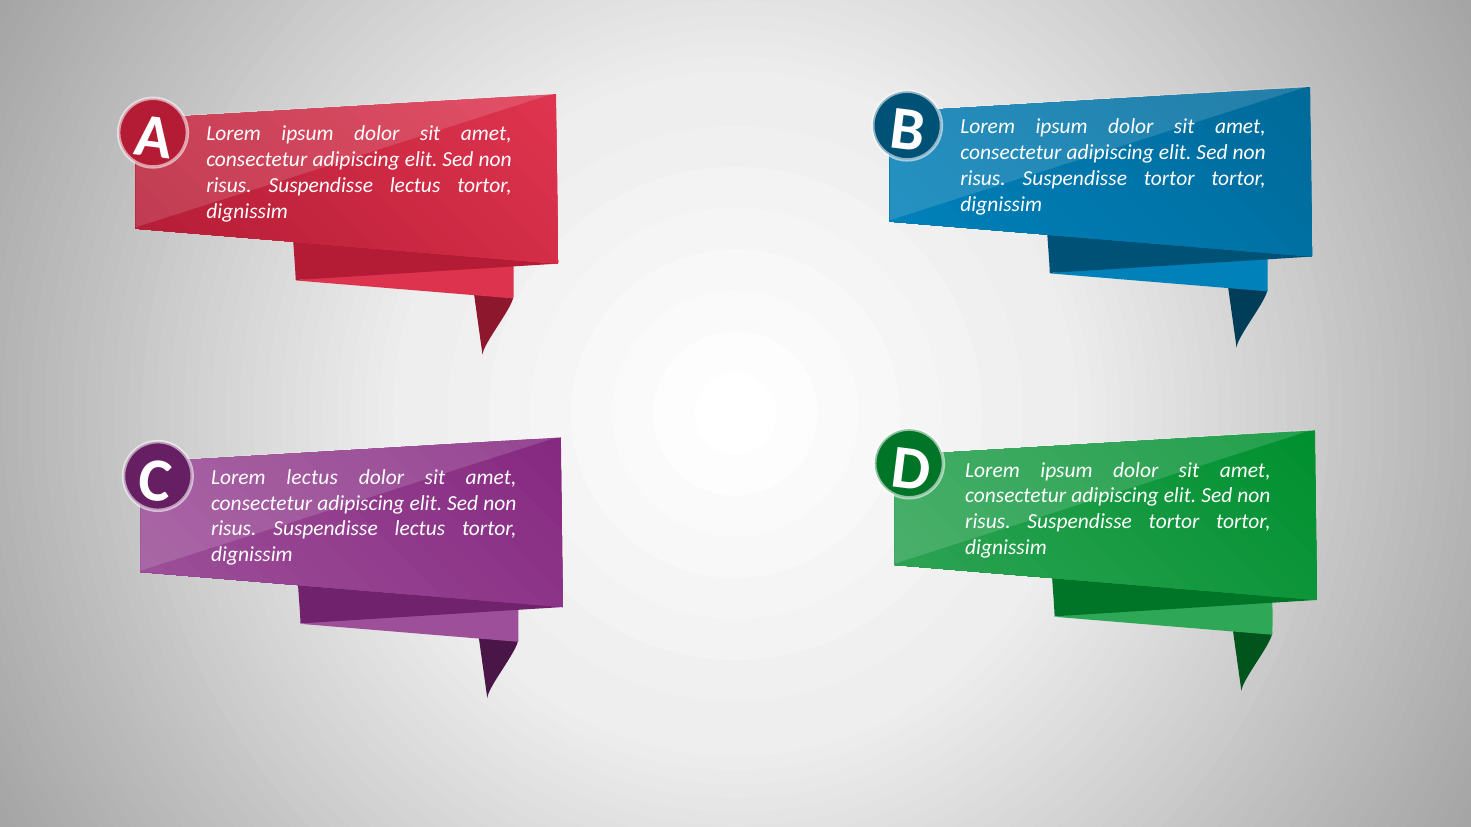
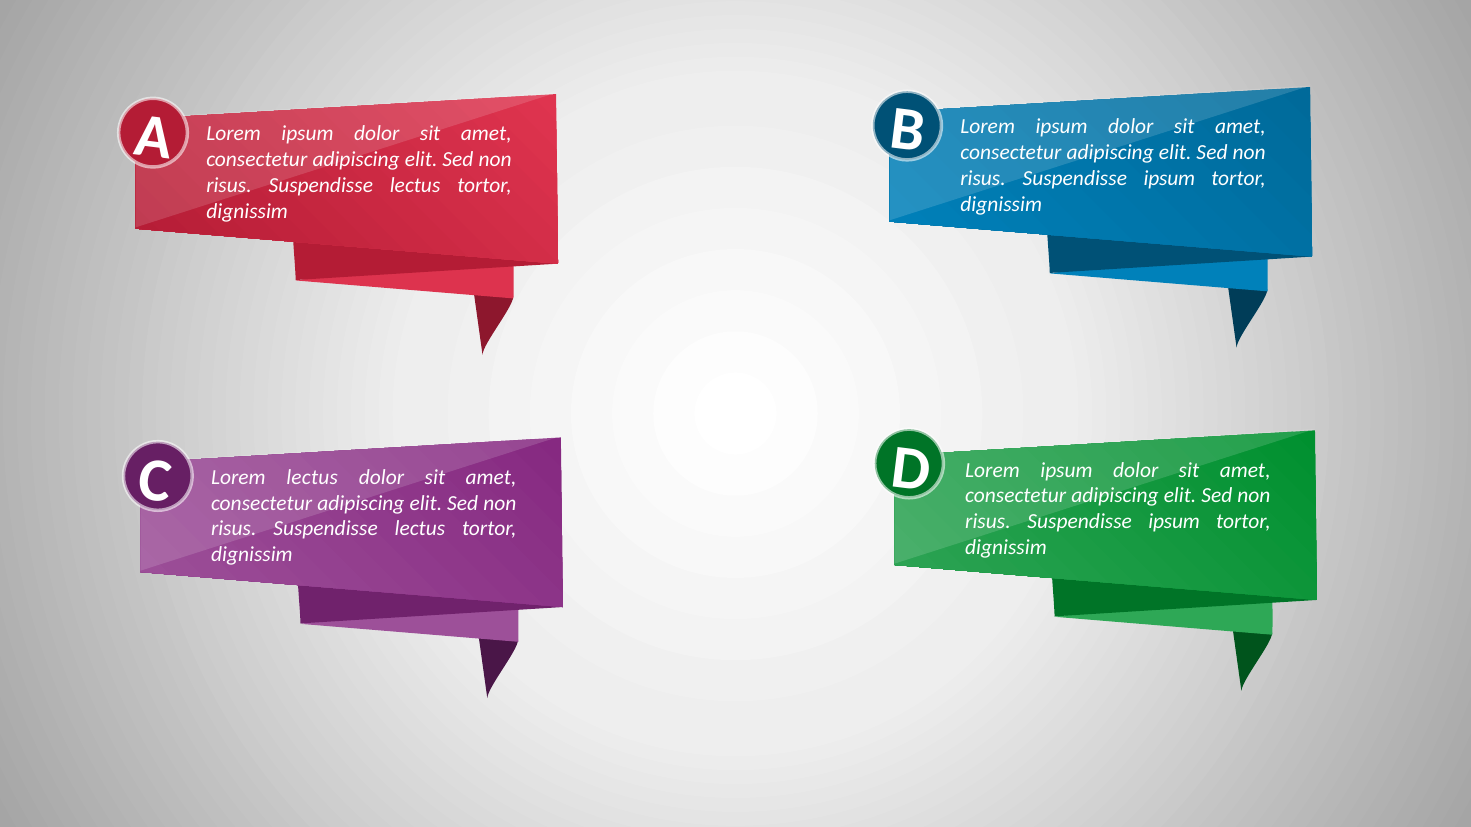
tortor at (1169, 178): tortor -> ipsum
tortor at (1174, 522): tortor -> ipsum
